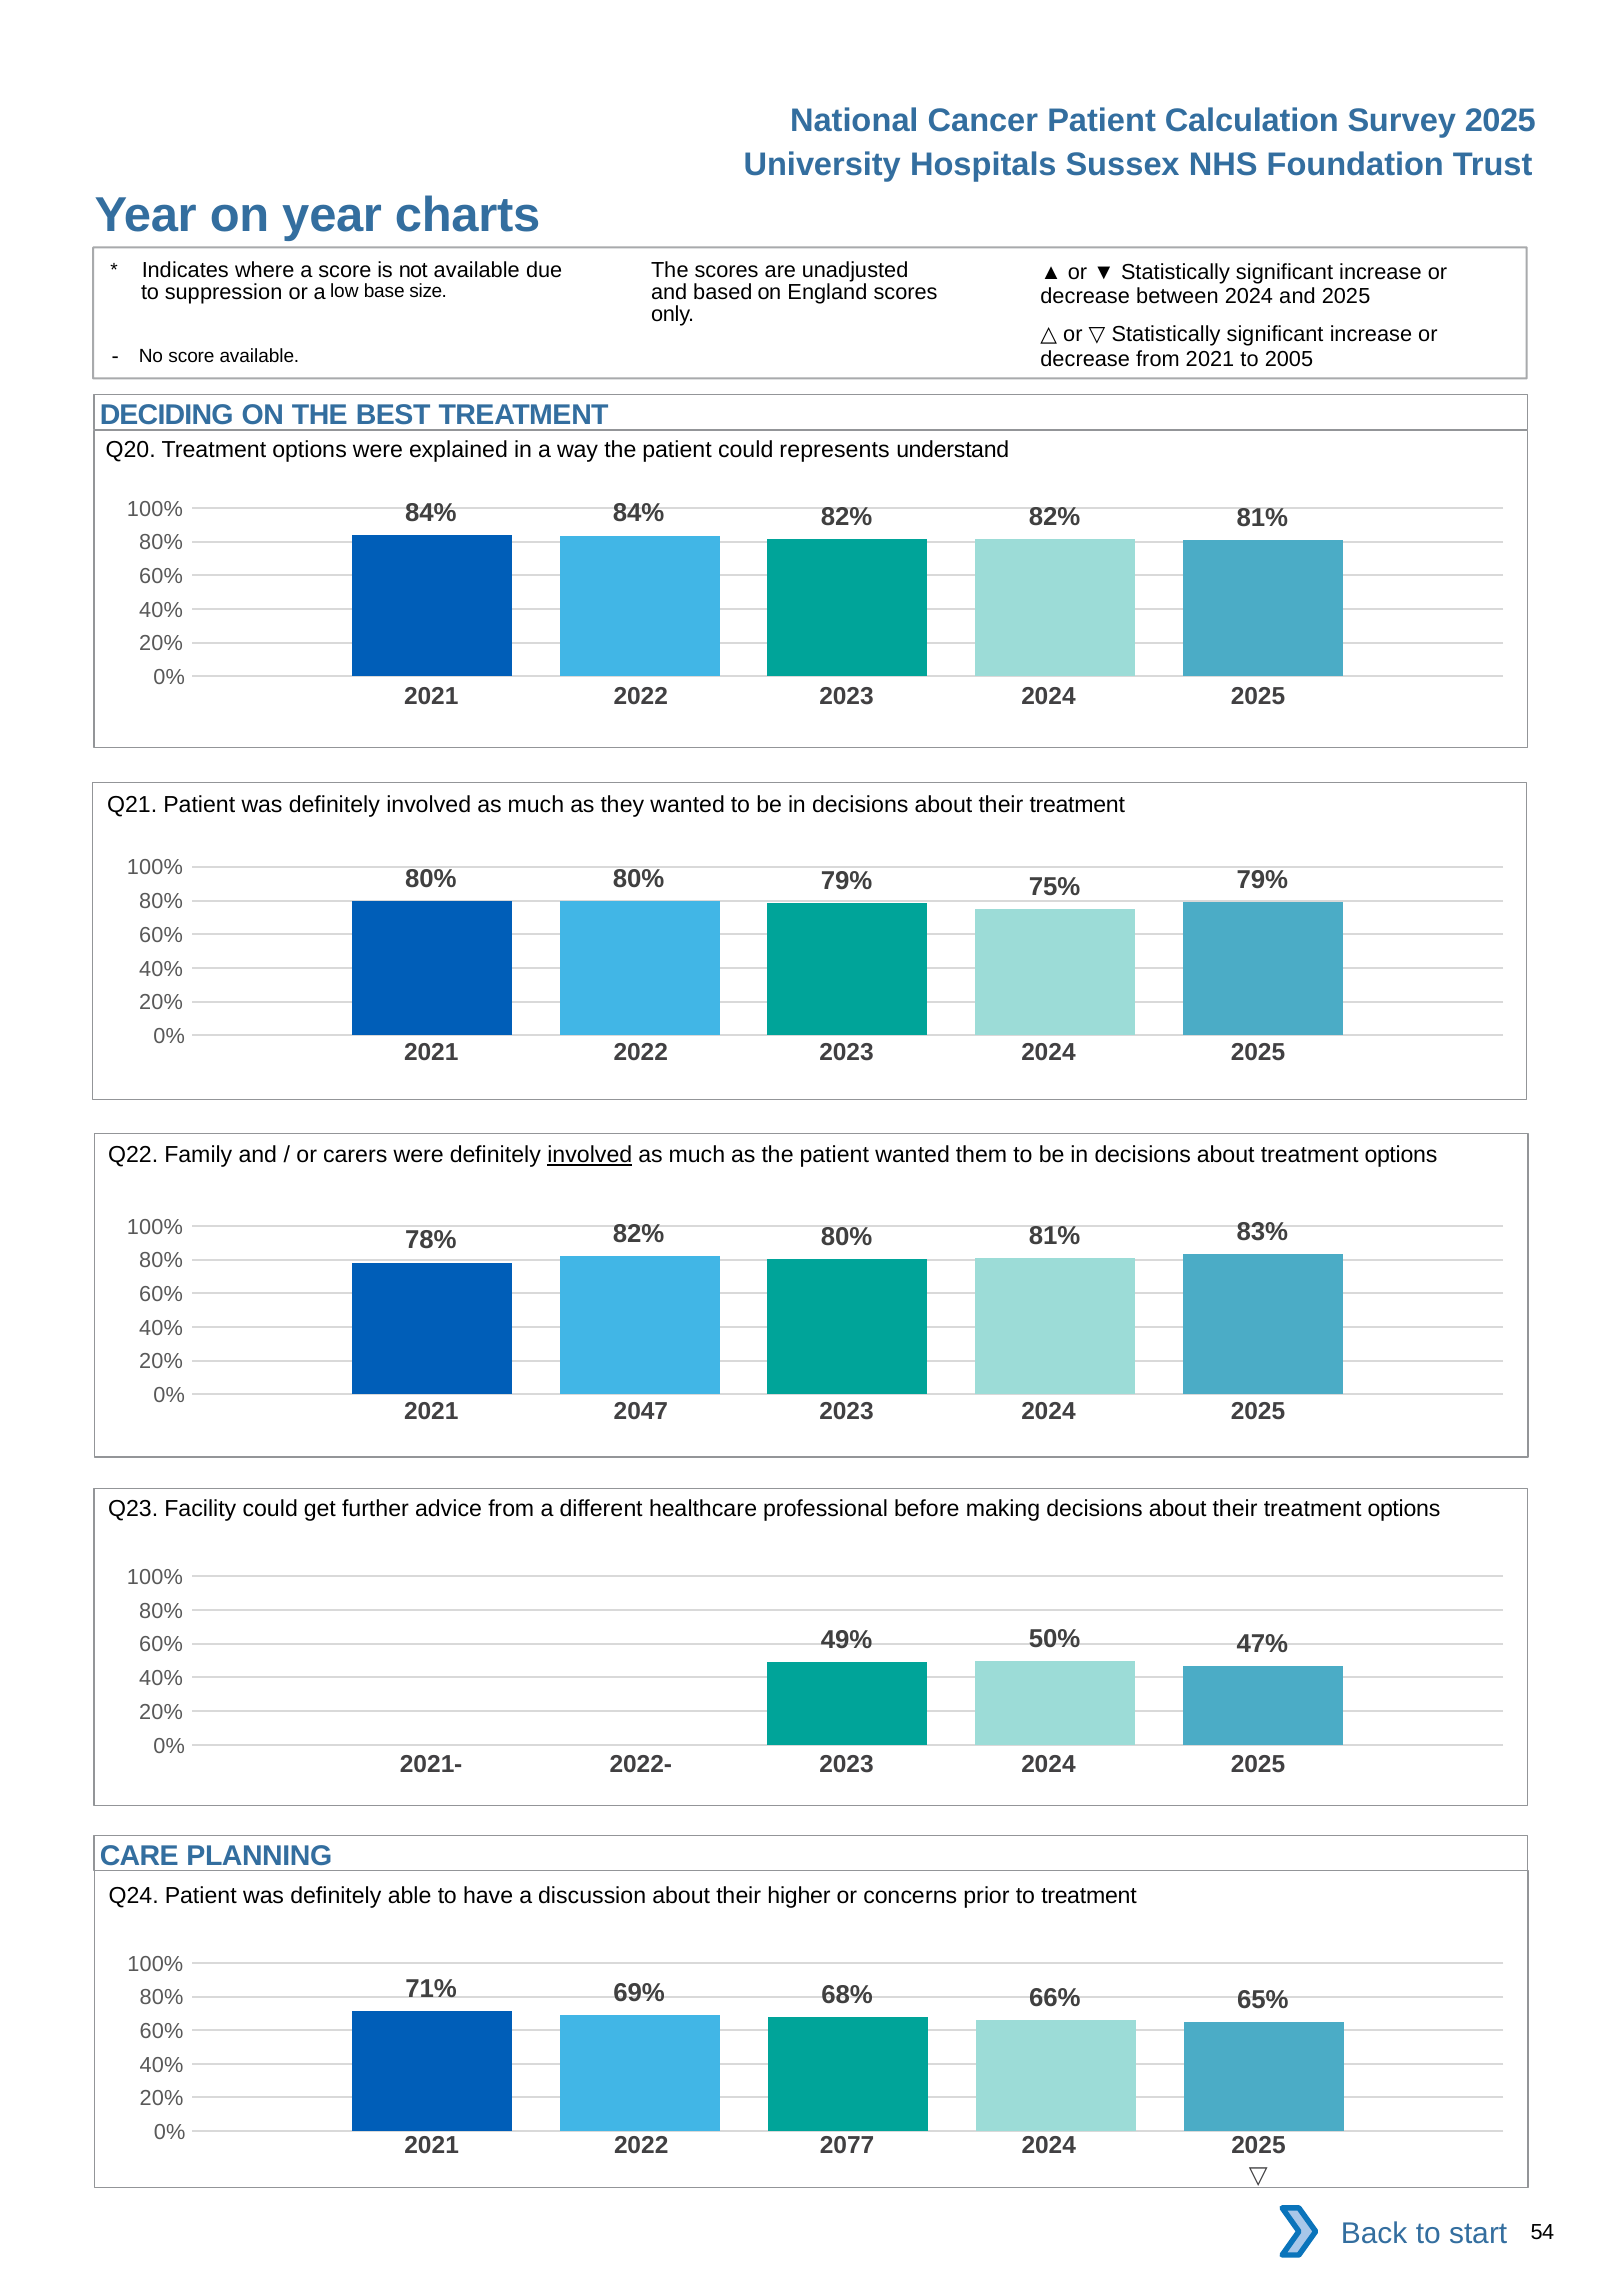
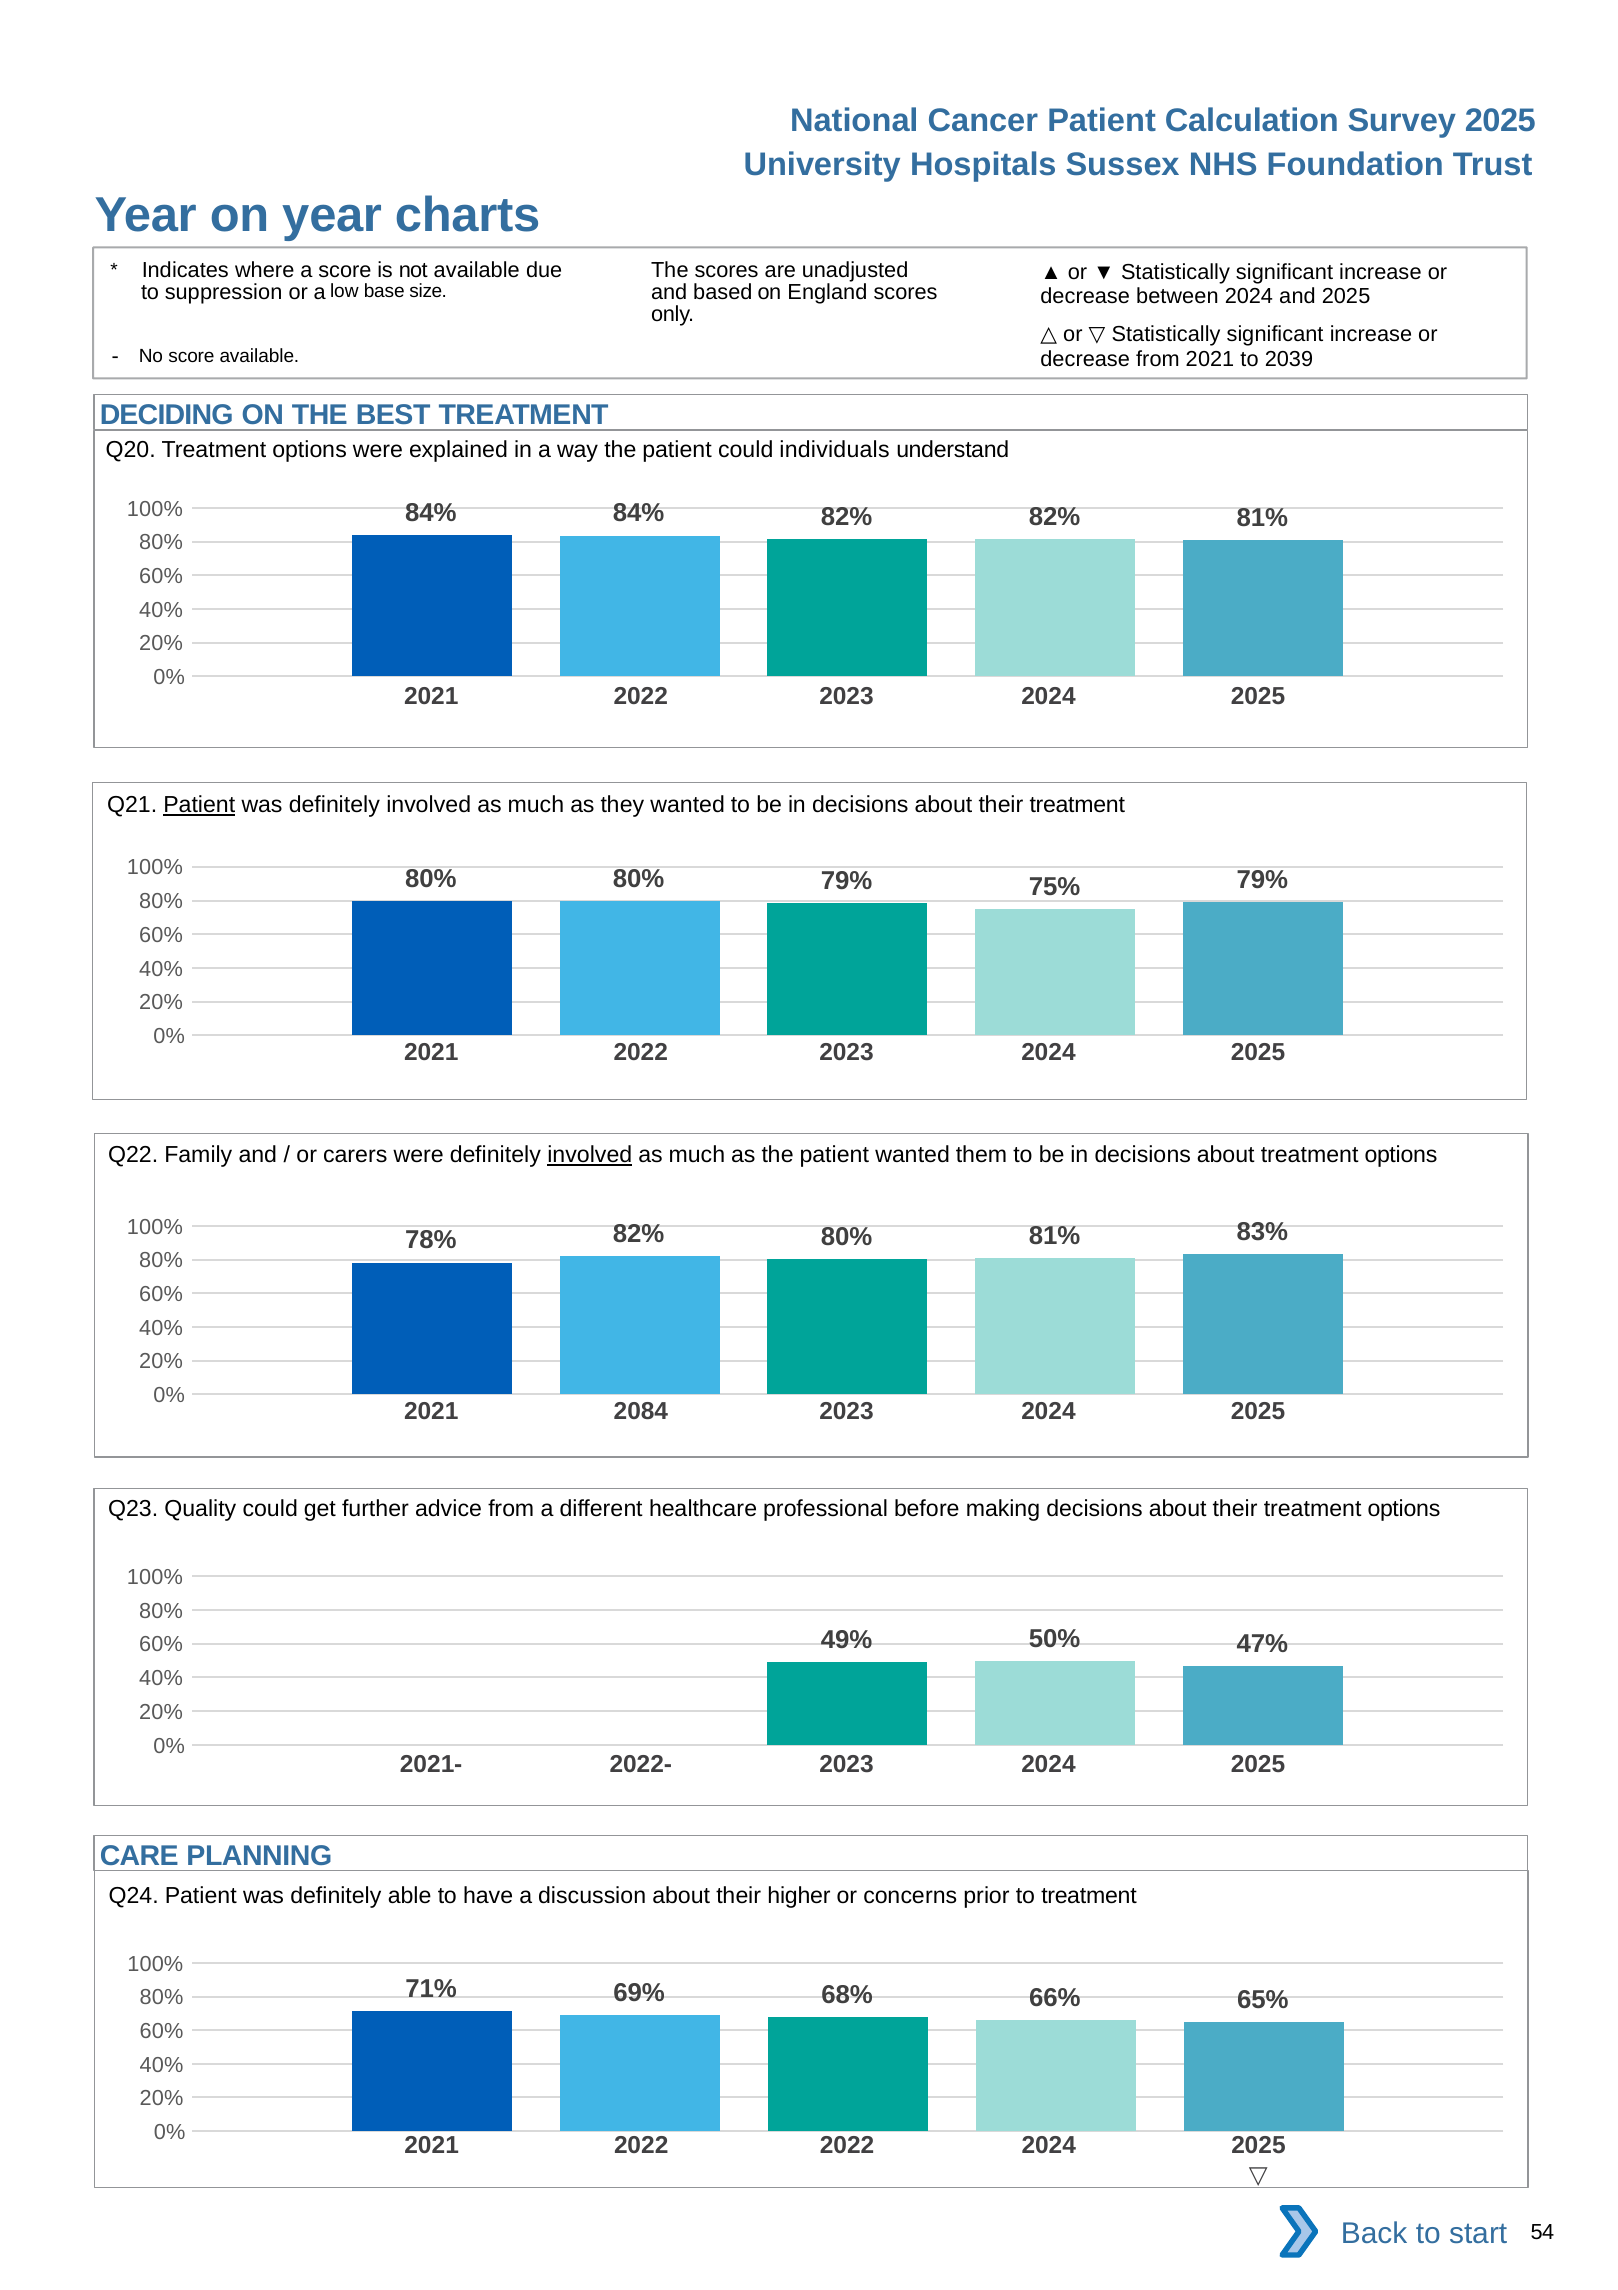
2005: 2005 -> 2039
represents: represents -> individuals
Patient at (199, 805) underline: none -> present
2047: 2047 -> 2084
Facility: Facility -> Quality
2022 2077: 2077 -> 2022
